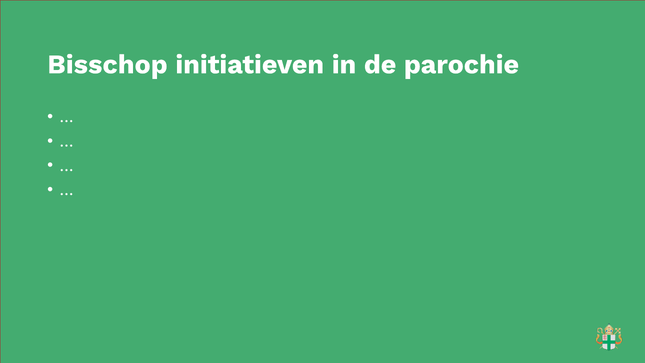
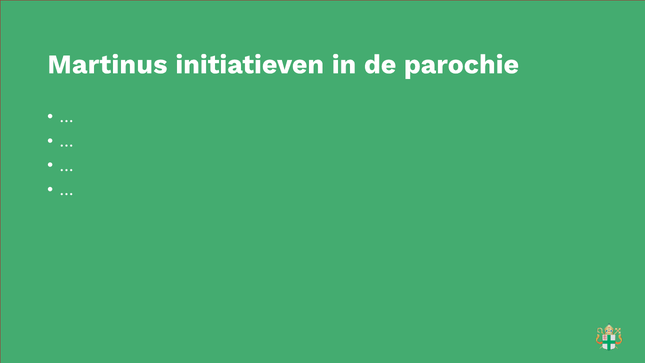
Bisschop: Bisschop -> Martinus
